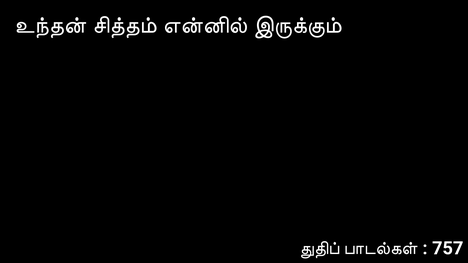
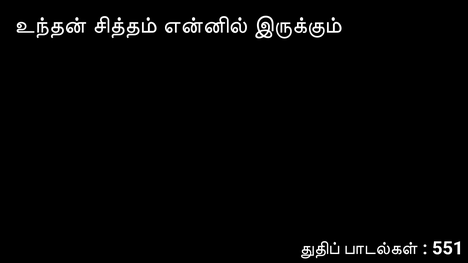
757: 757 -> 551
